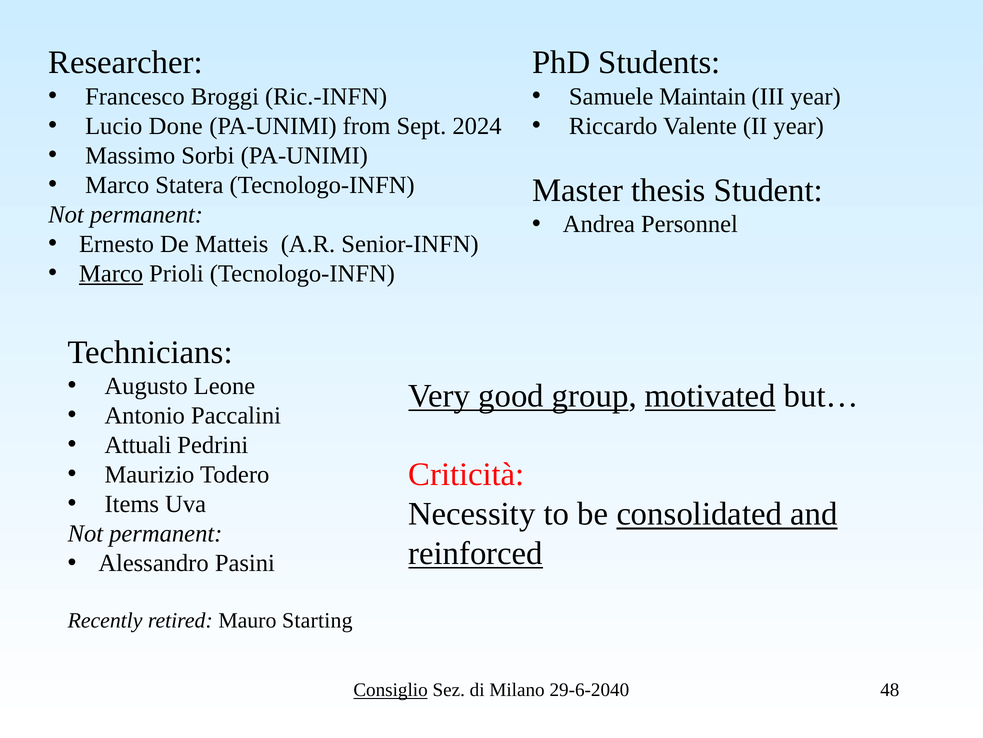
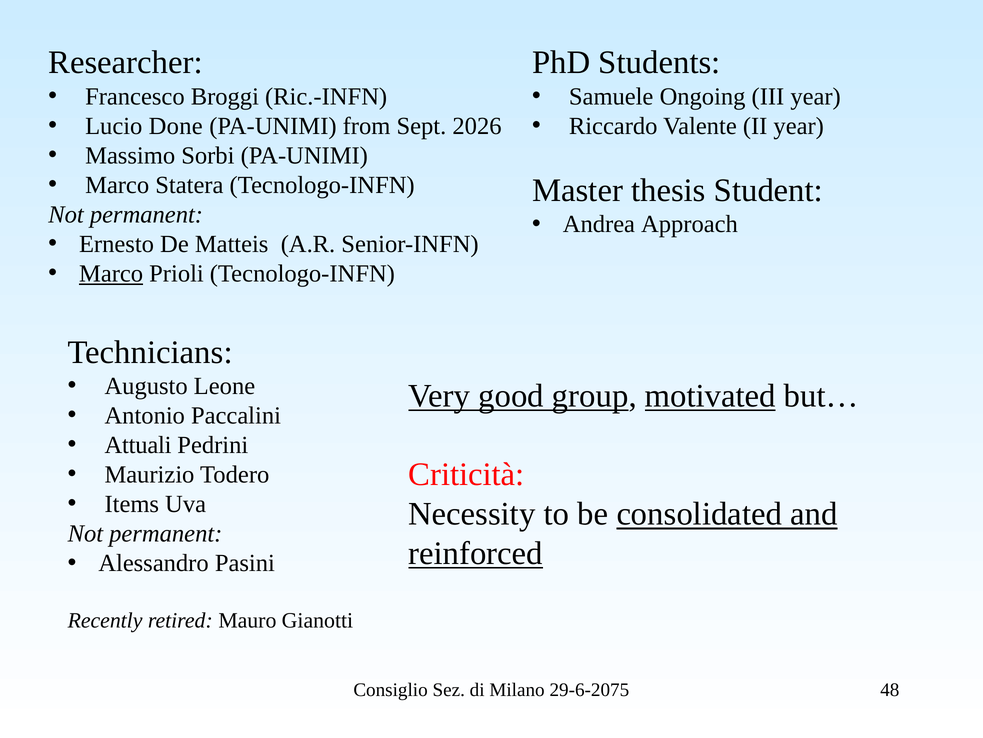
Maintain: Maintain -> Ongoing
2024: 2024 -> 2026
Personnel: Personnel -> Approach
Starting: Starting -> Gianotti
Consiglio underline: present -> none
29-6-2040: 29-6-2040 -> 29-6-2075
